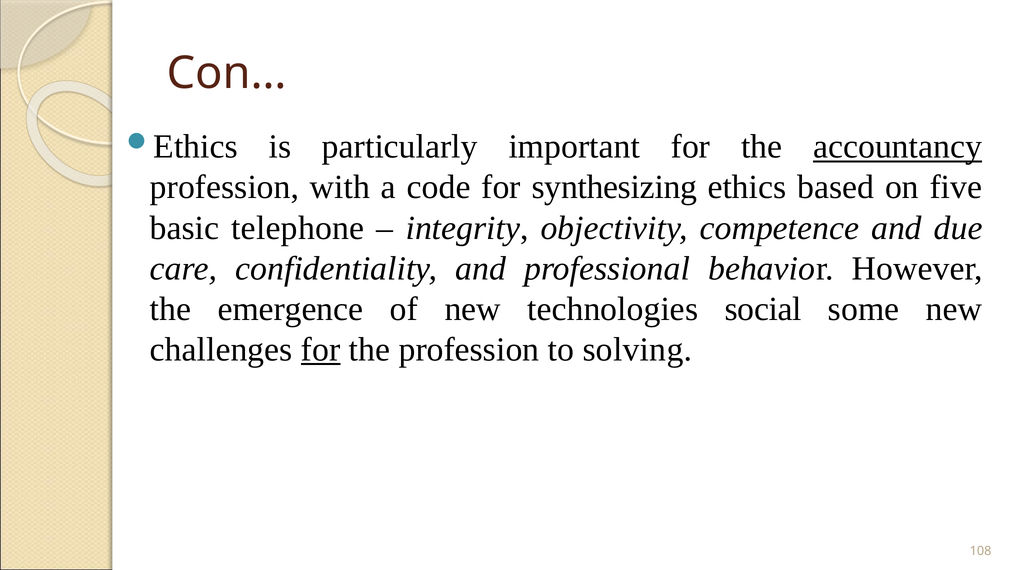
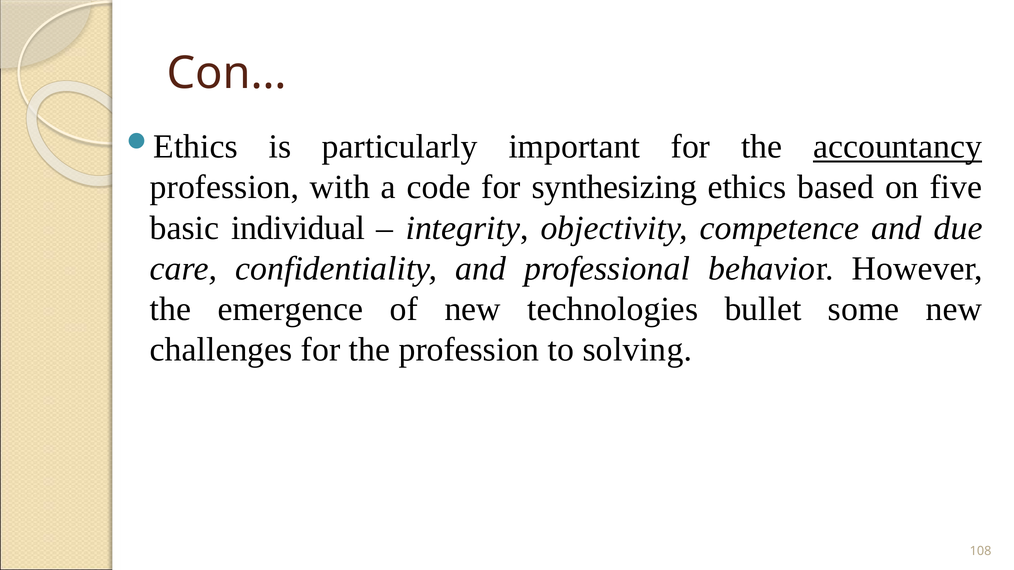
telephone: telephone -> individual
social: social -> bullet
for at (321, 350) underline: present -> none
